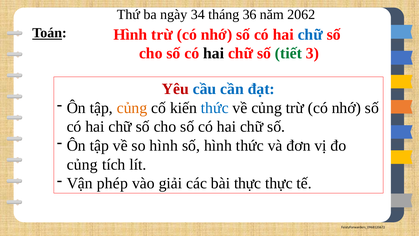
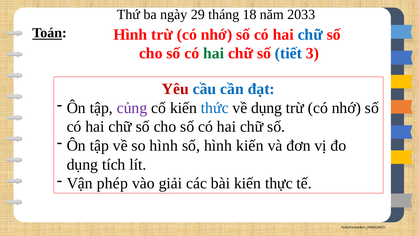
34: 34 -> 29
36: 36 -> 18
2062: 2062 -> 2033
hai at (214, 53) colour: black -> green
tiết colour: green -> blue
củng at (132, 108) colour: orange -> purple
về củng: củng -> dụng
hình thức: thức -> kiến
củng at (82, 164): củng -> dụng
bài thực: thực -> kiến
